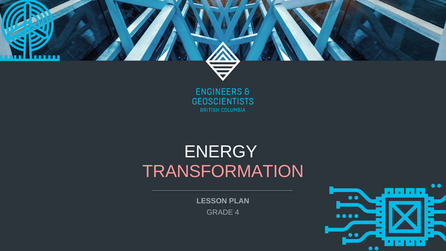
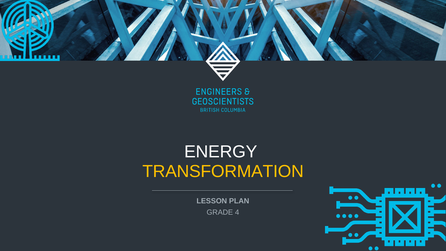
TRANSFORMATION colour: pink -> yellow
